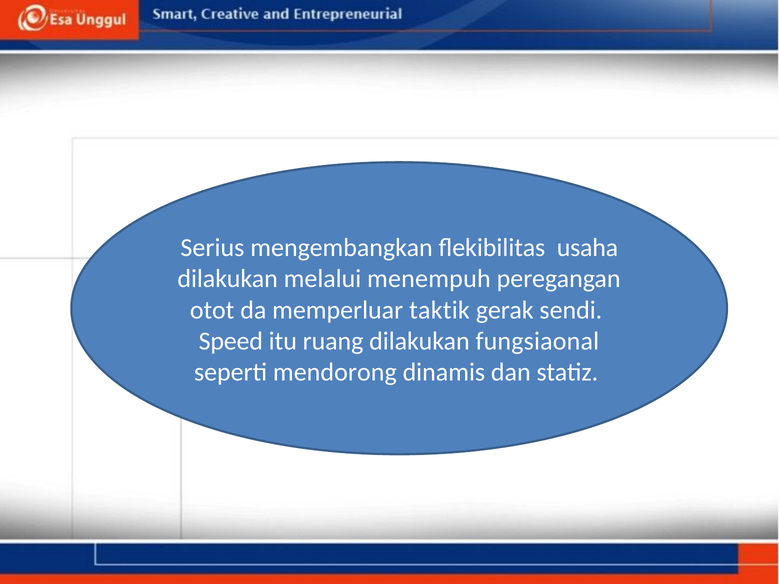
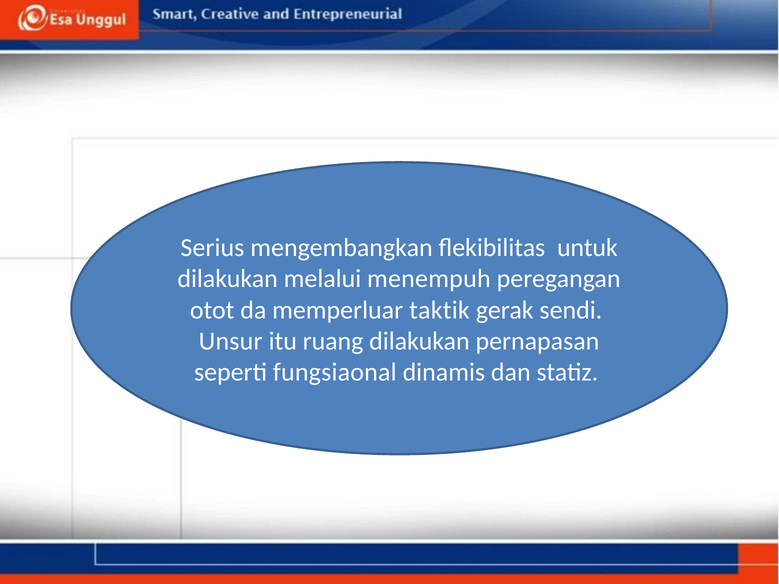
usaha: usaha -> untuk
Speed: Speed -> Unsur
fungsiaonal: fungsiaonal -> pernapasan
mendorong: mendorong -> fungsiaonal
